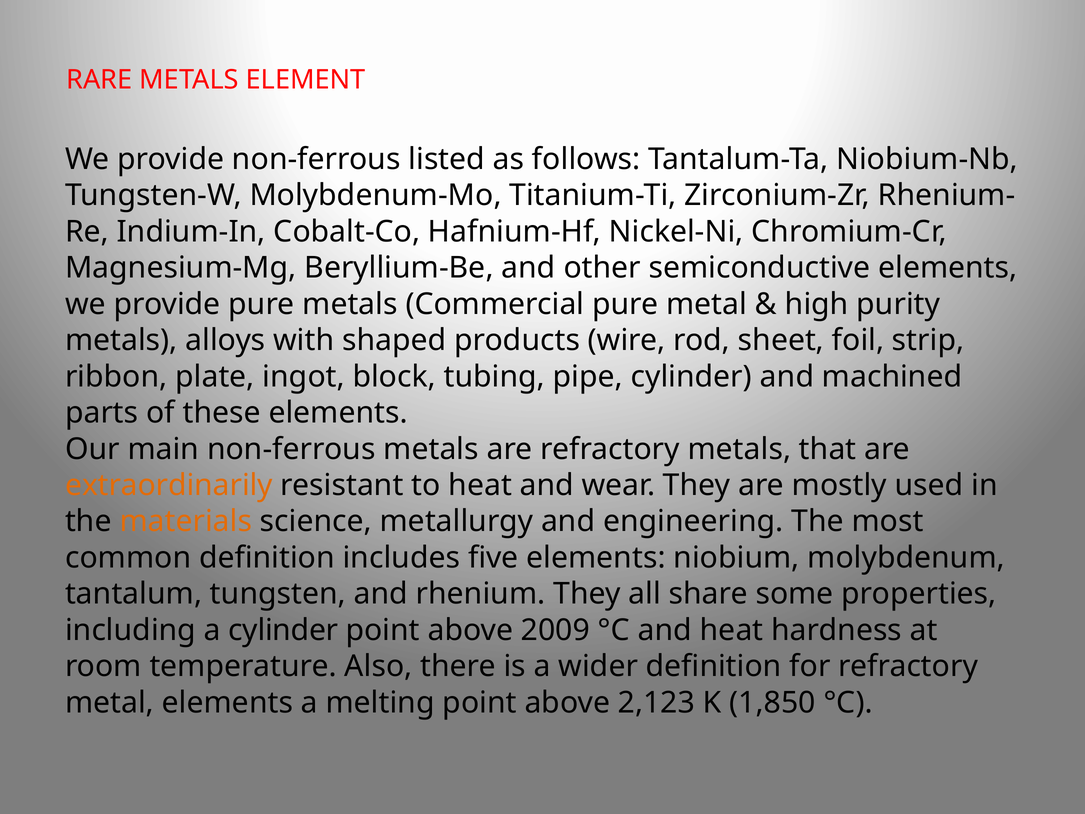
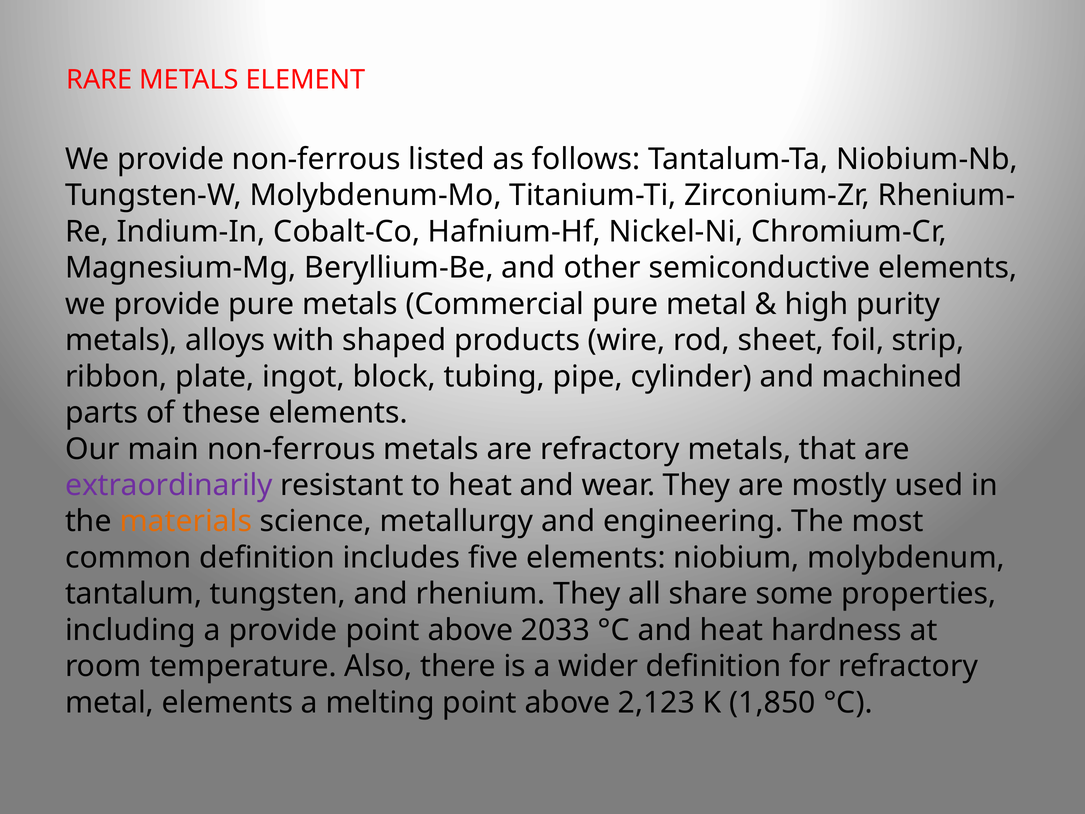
extraordinarily colour: orange -> purple
a cylinder: cylinder -> provide
2009: 2009 -> 2033
